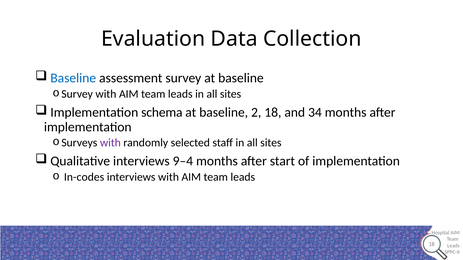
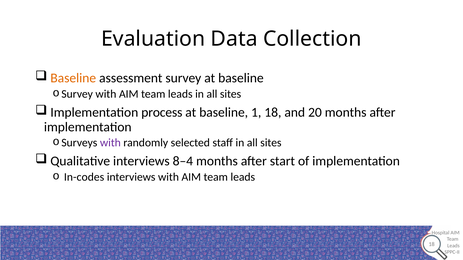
Baseline at (73, 78) colour: blue -> orange
schema: schema -> process
2: 2 -> 1
34: 34 -> 20
9–4: 9–4 -> 8–4
